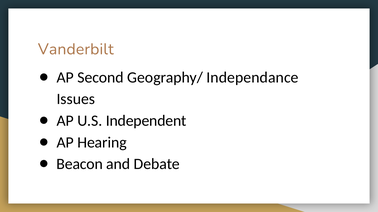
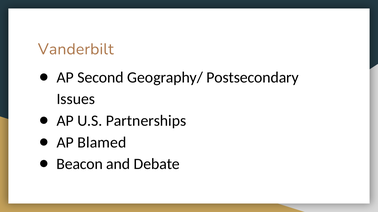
Independance: Independance -> Postsecondary
Independent: Independent -> Partnerships
Hearing: Hearing -> Blamed
